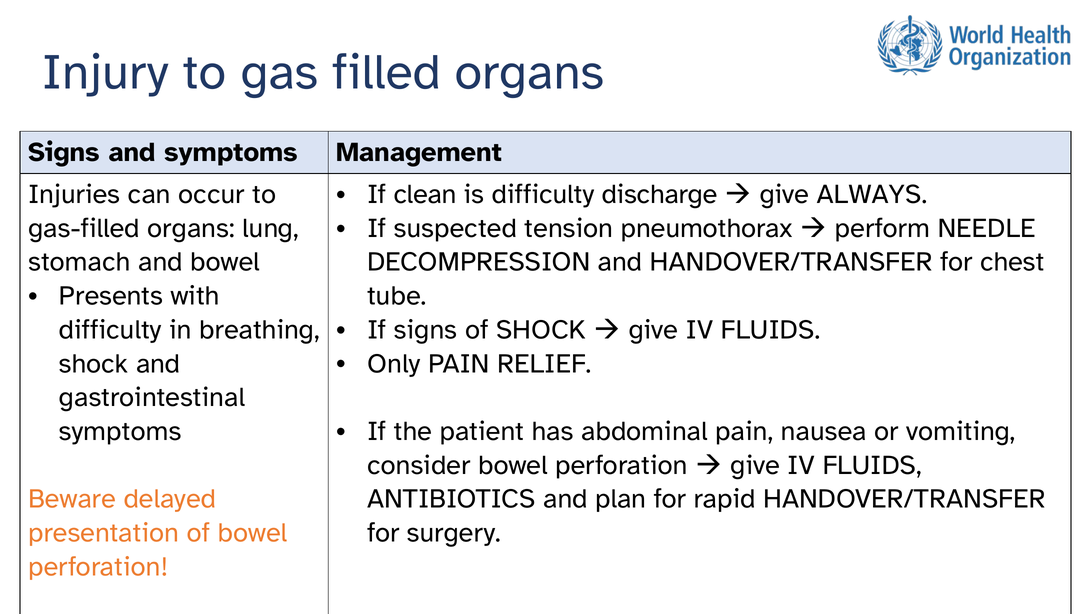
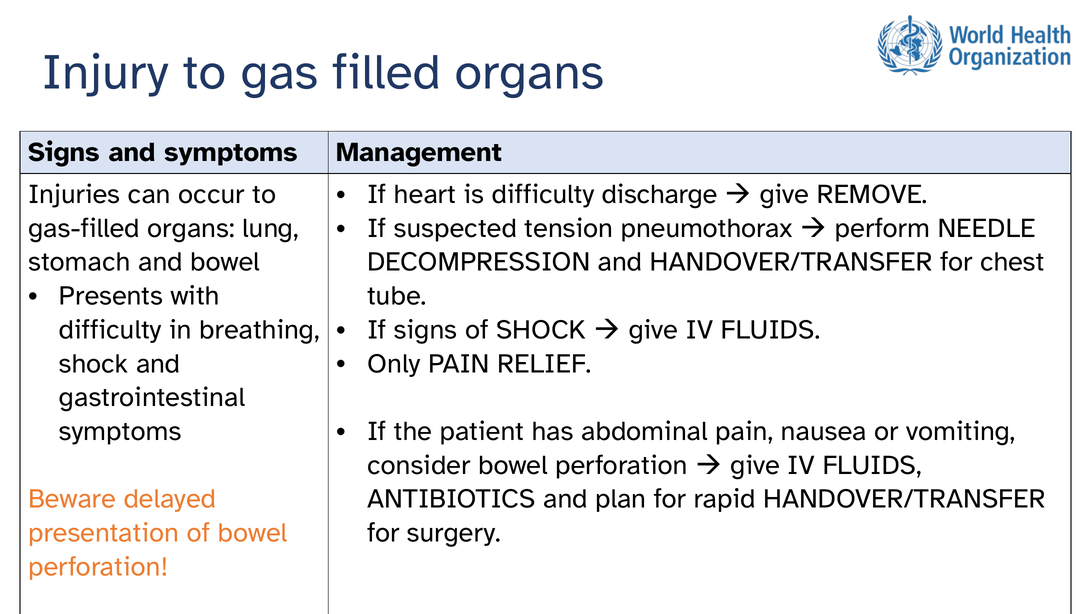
clean: clean -> heart
ALWAYS: ALWAYS -> REMOVE
